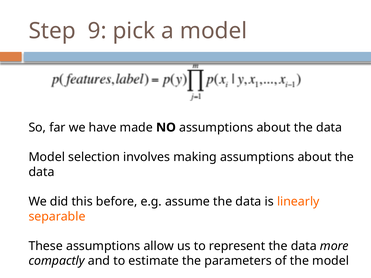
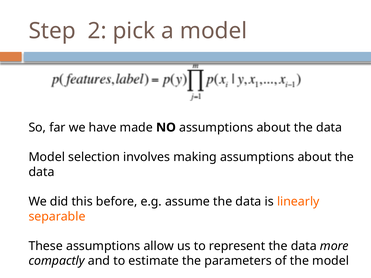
9: 9 -> 2
